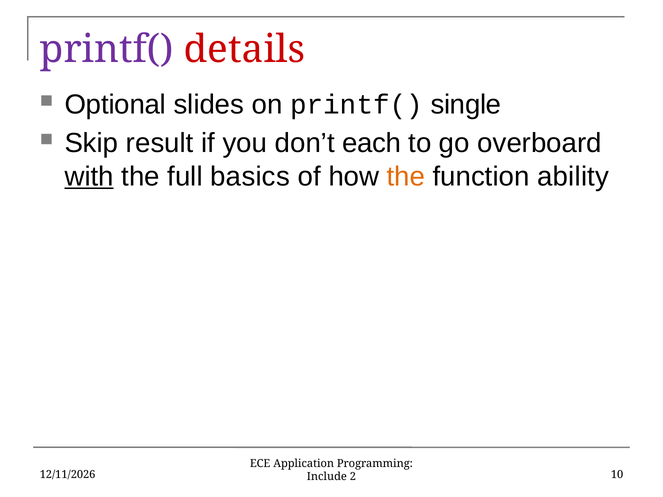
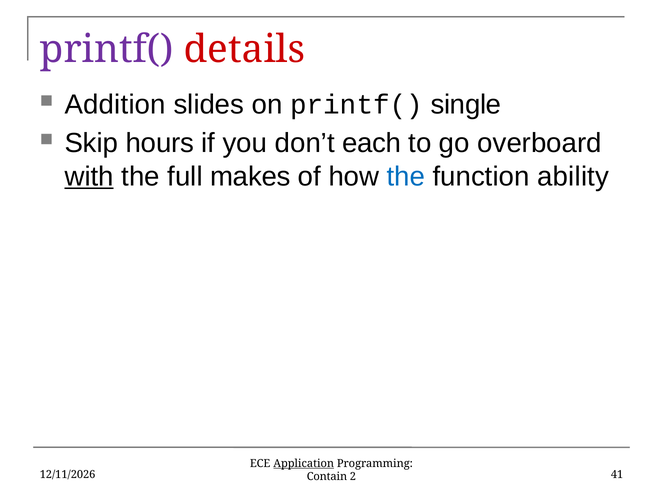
Optional: Optional -> Addition
result: result -> hours
basics: basics -> makes
the at (406, 177) colour: orange -> blue
Application underline: none -> present
Include: Include -> Contain
10: 10 -> 41
